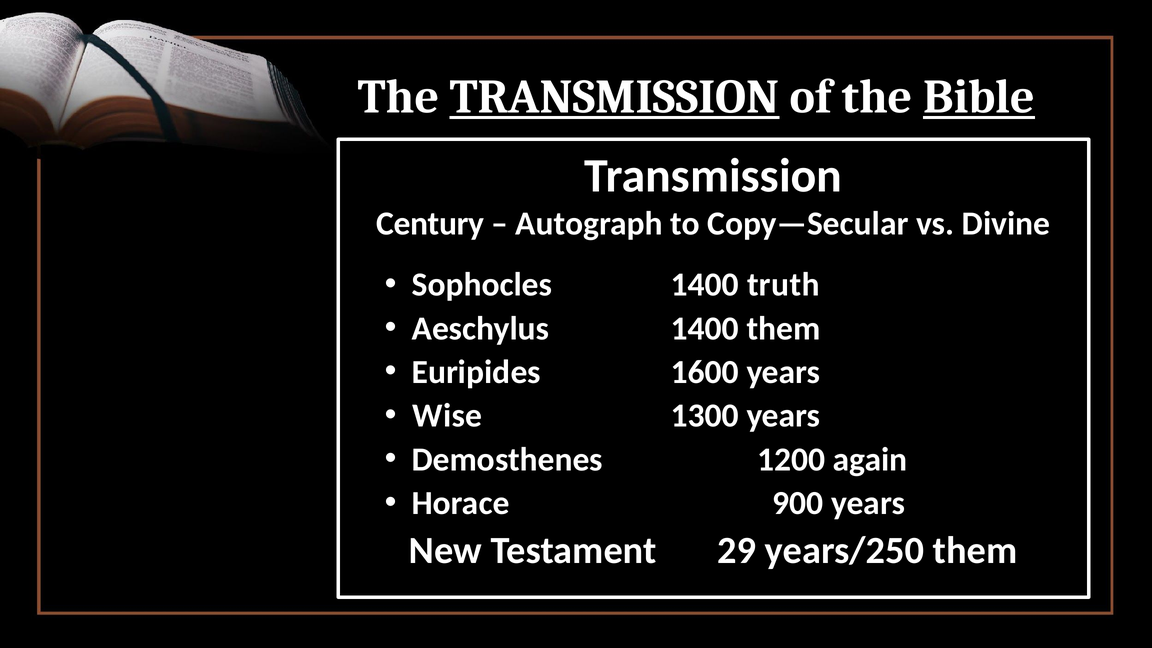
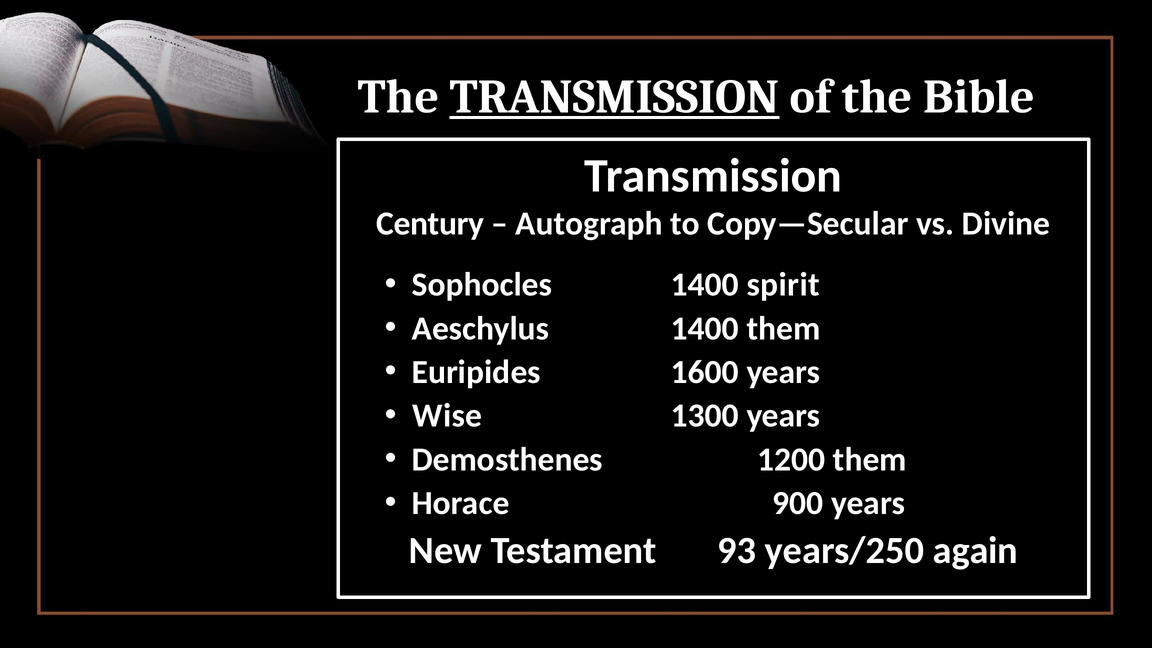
Bible underline: present -> none
truth: truth -> spirit
1200 again: again -> them
29: 29 -> 93
years/250 them: them -> again
